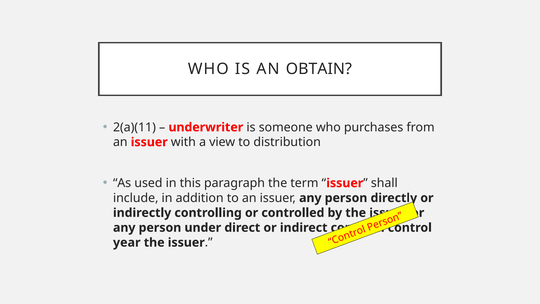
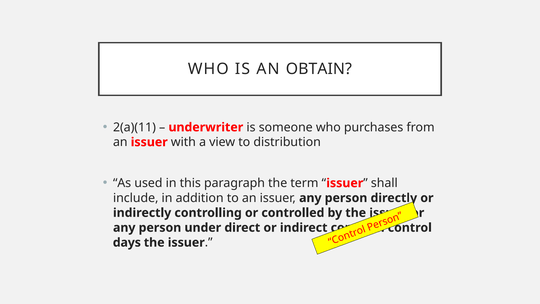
year: year -> days
